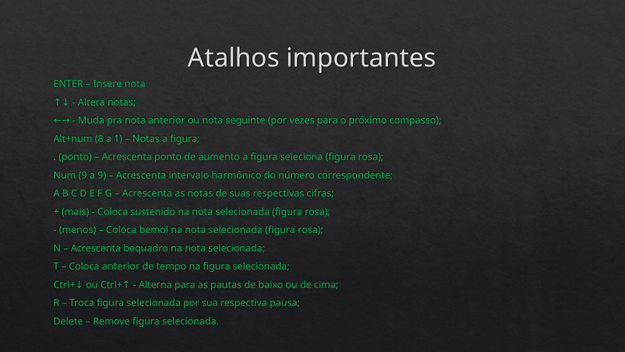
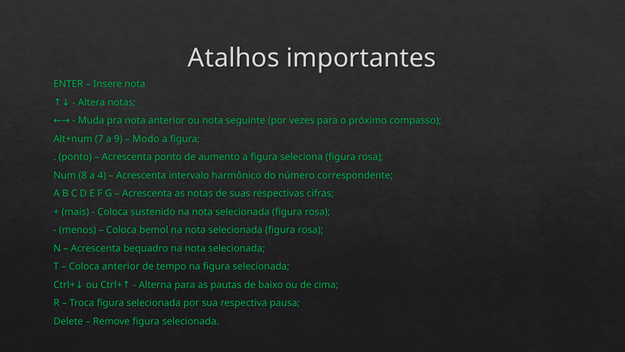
8: 8 -> 7
1: 1 -> 9
Notas at (146, 139): Notas -> Modo
Num 9: 9 -> 8
a 9: 9 -> 4
